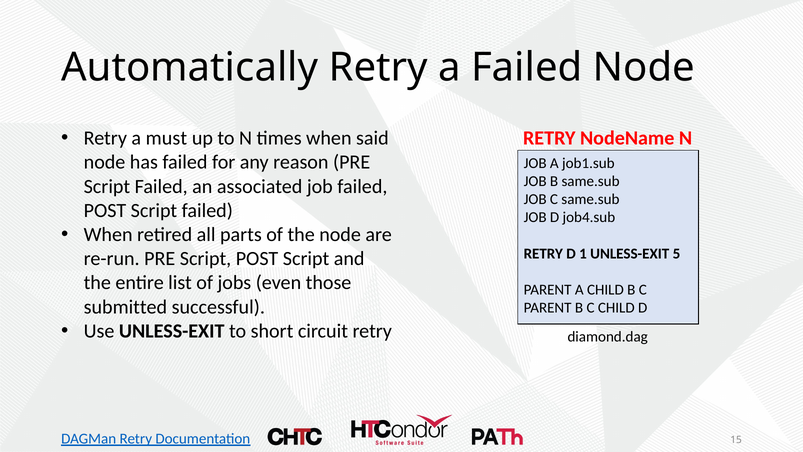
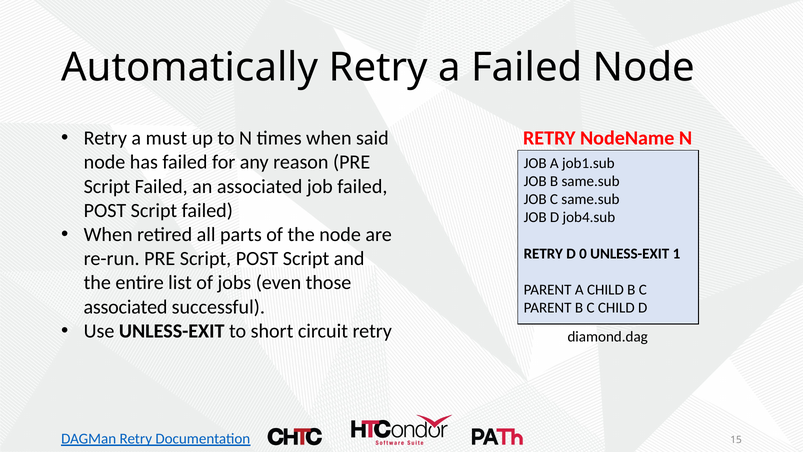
1: 1 -> 0
5: 5 -> 1
submitted at (125, 307): submitted -> associated
